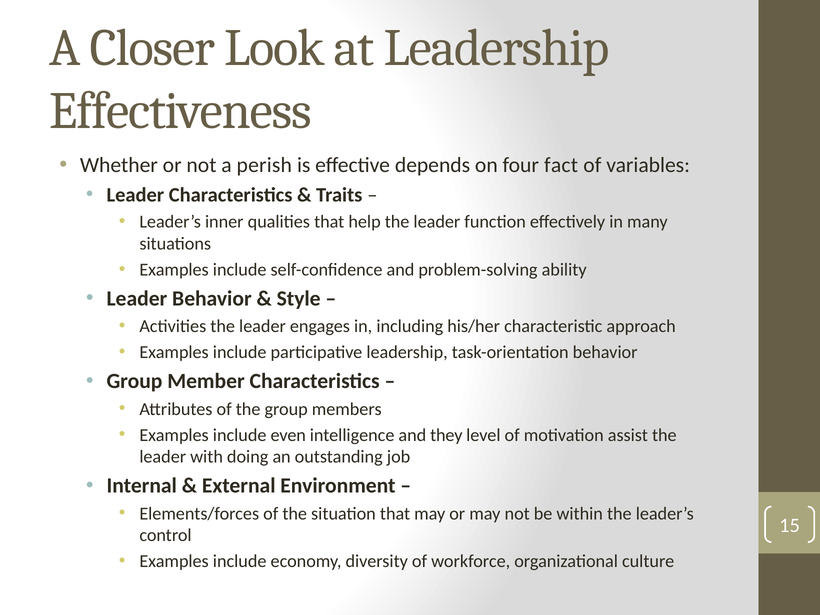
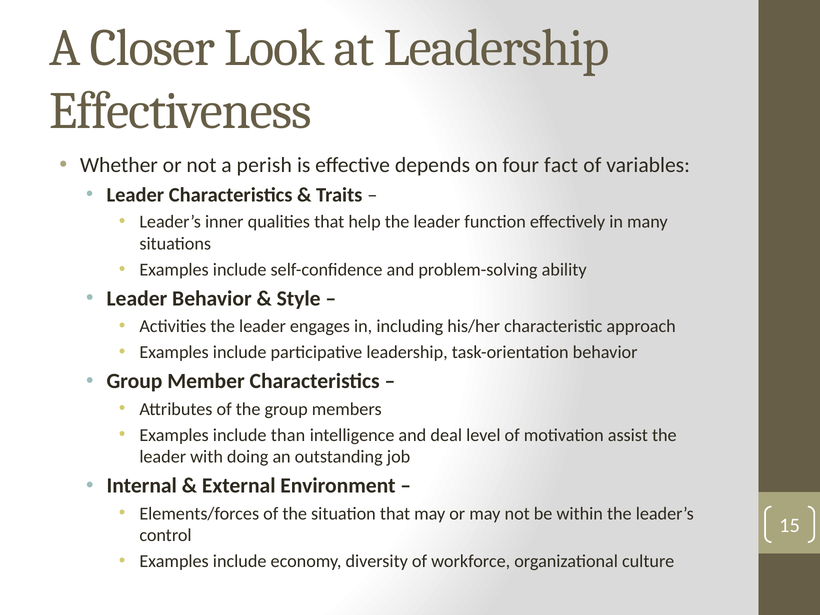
even: even -> than
they: they -> deal
